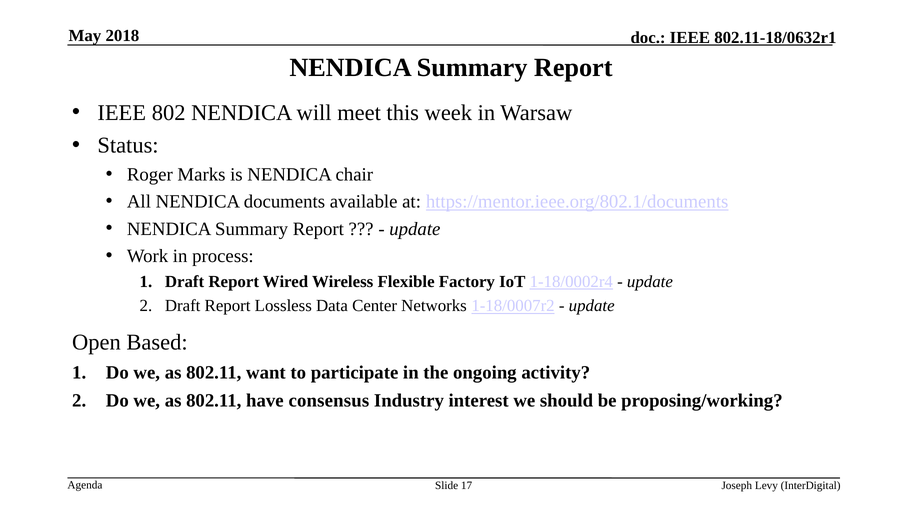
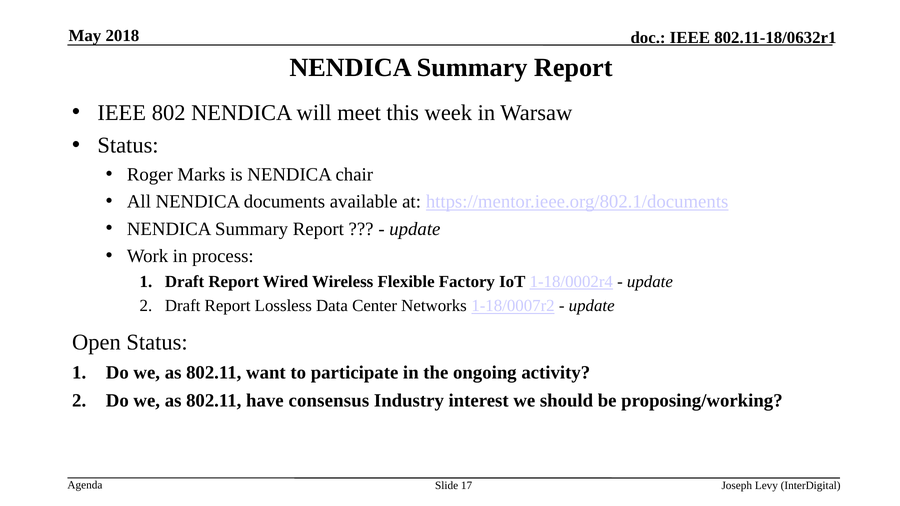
Open Based: Based -> Status
